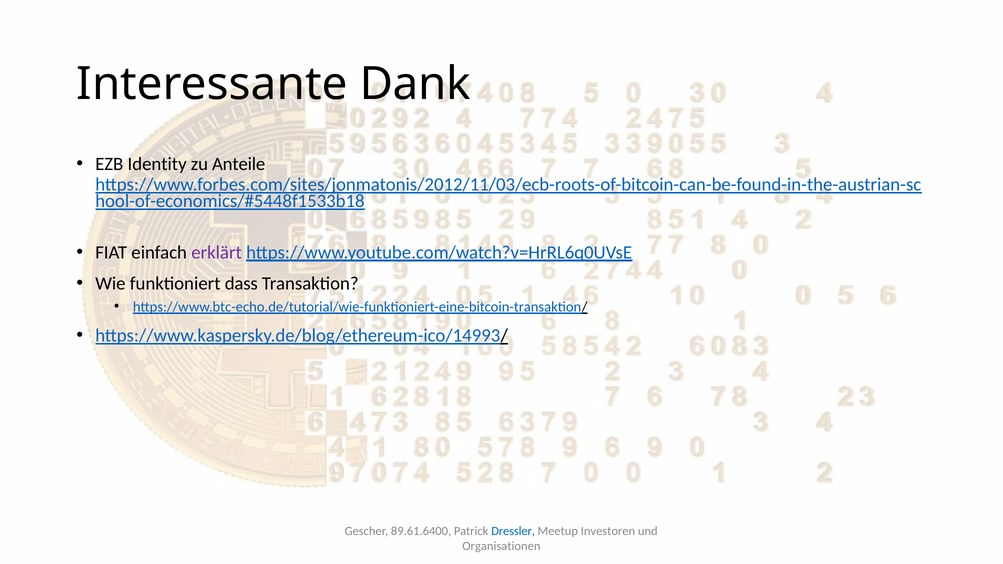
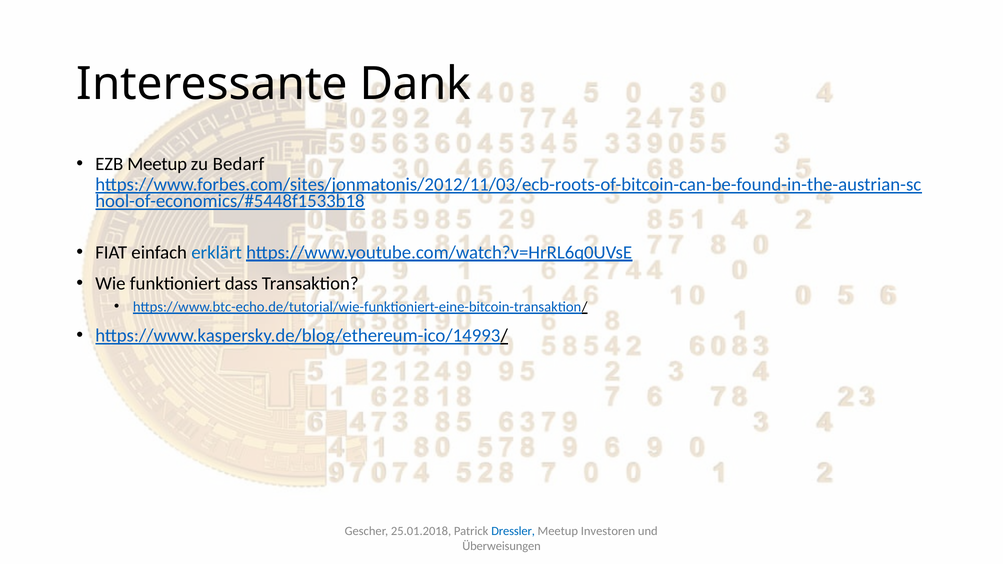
EZB Identity: Identity -> Meetup
Anteile: Anteile -> Bedarf
erklärt colour: purple -> blue
89.61.6400: 89.61.6400 -> 25.01.2018
Organisationen: Organisationen -> Überweisungen
